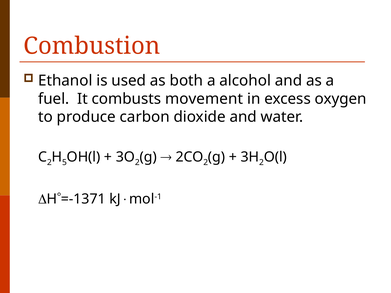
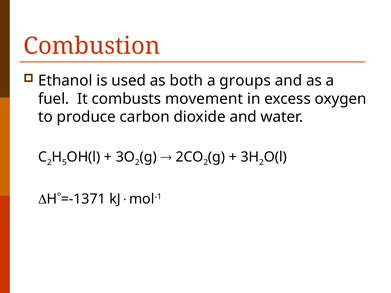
alcohol: alcohol -> groups
